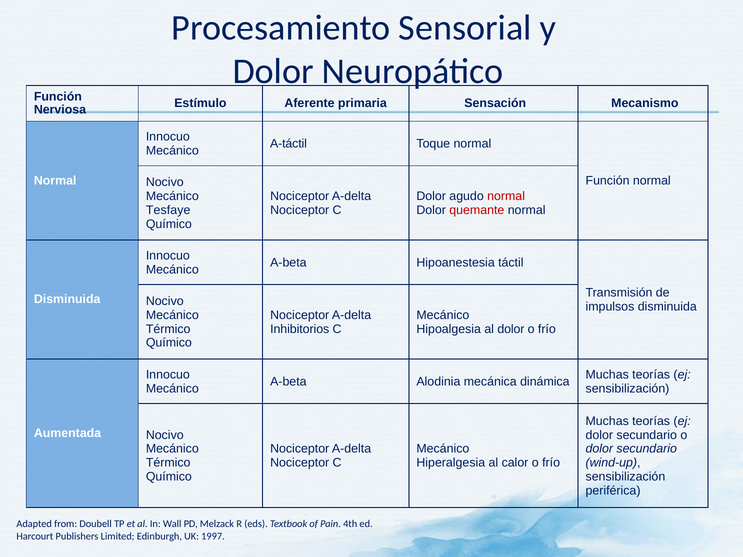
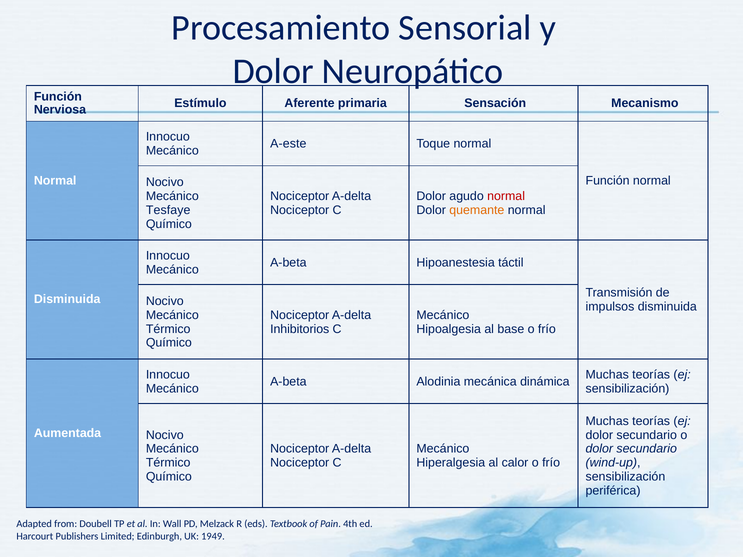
A-táctil: A-táctil -> A-este
quemante colour: red -> orange
al dolor: dolor -> base
1997: 1997 -> 1949
